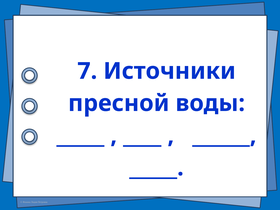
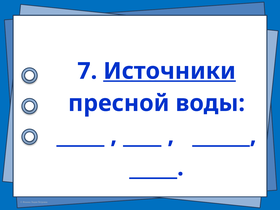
Источники underline: none -> present
